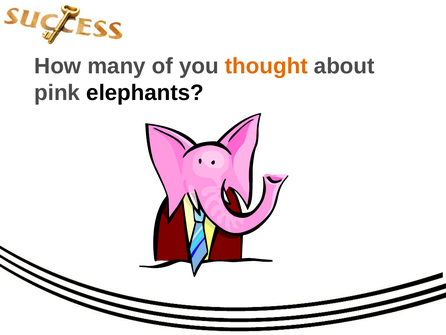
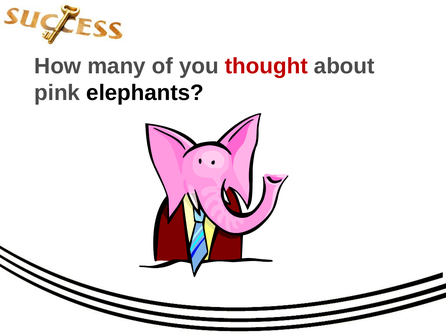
thought colour: orange -> red
